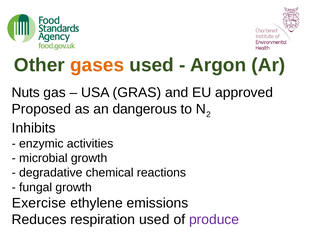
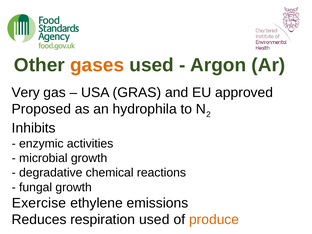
Nuts: Nuts -> Very
dangerous: dangerous -> hydrophila
produce colour: purple -> orange
